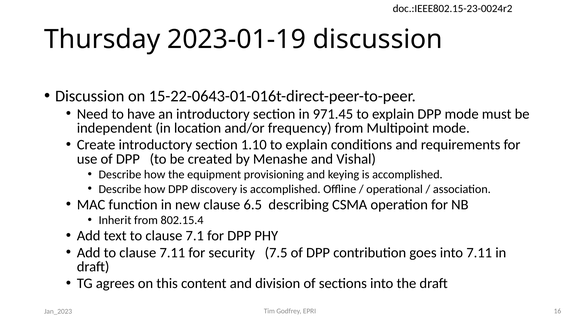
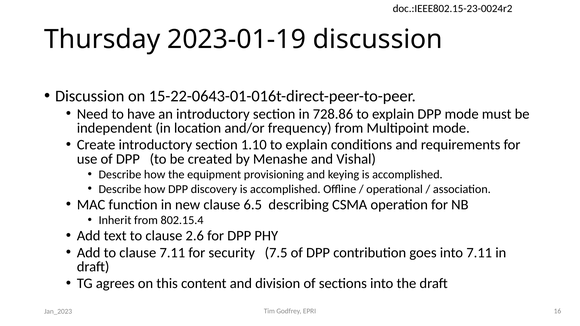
971.45: 971.45 -> 728.86
7.1: 7.1 -> 2.6
